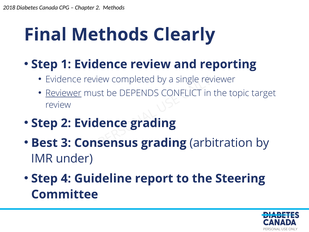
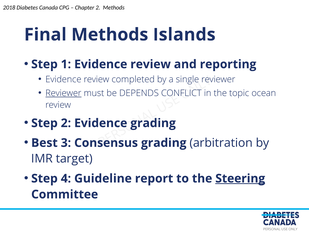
Clearly: Clearly -> Islands
target: target -> ocean
under: under -> target
Steering underline: none -> present
